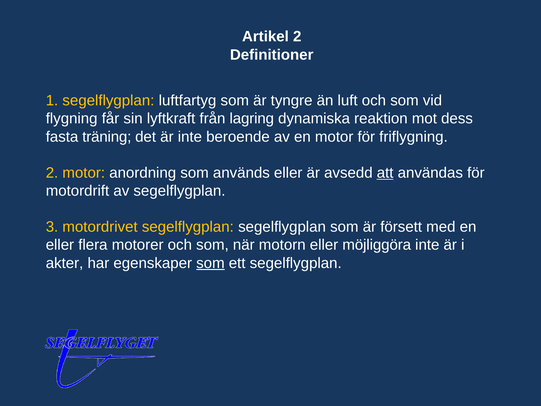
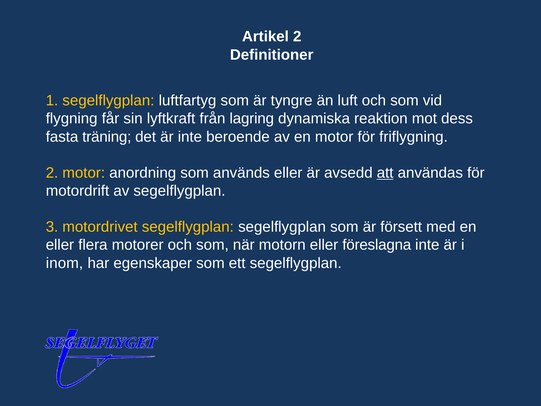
möjliggöra: möjliggöra -> föreslagna
akter: akter -> inom
som at (210, 263) underline: present -> none
